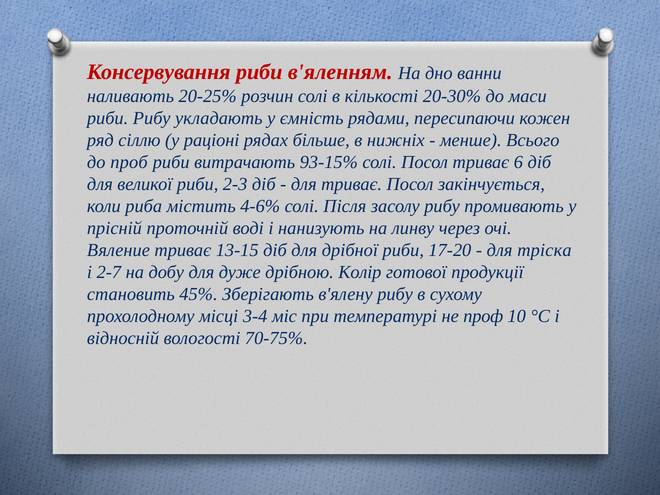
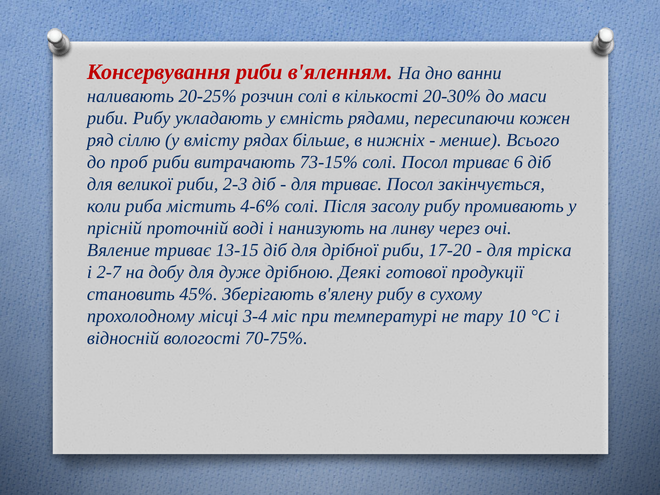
раціоні: раціоні -> вмісту
93-15%: 93-15% -> 73-15%
Колір: Колір -> Деякі
проф: проф -> тару
